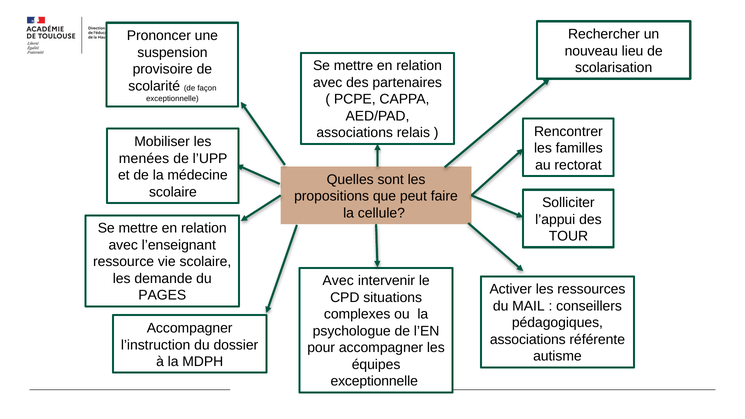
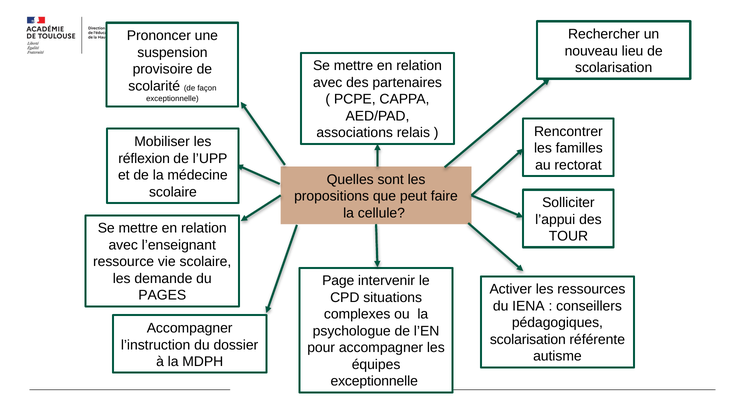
menées: menées -> réflexion
Avec at (338, 281): Avec -> Page
MAIL: MAIL -> IENA
associations at (528, 340): associations -> scolarisation
